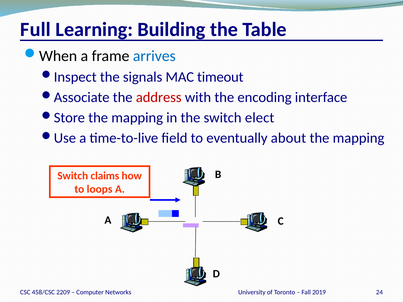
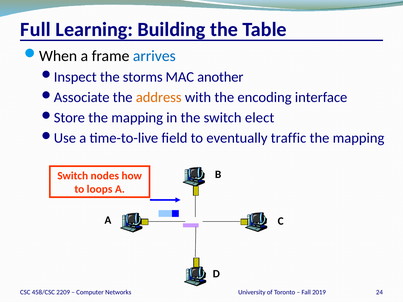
signals: signals -> storms
timeout: timeout -> another
address colour: red -> orange
about: about -> traffic
claims: claims -> nodes
